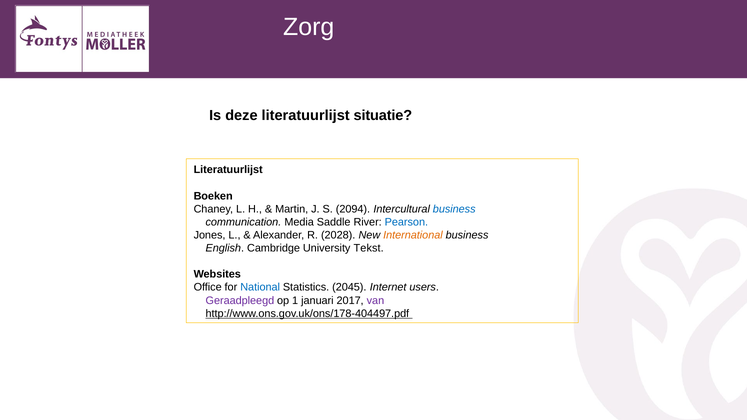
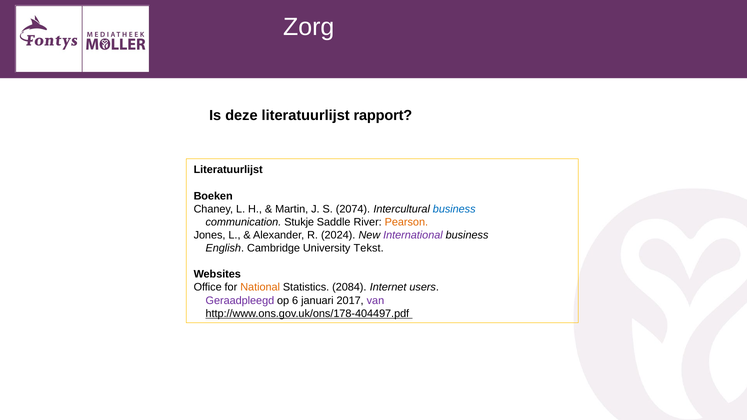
situatie: situatie -> rapport
2094: 2094 -> 2074
Media: Media -> Stukje
Pearson colour: blue -> orange
2028: 2028 -> 2024
International colour: orange -> purple
National colour: blue -> orange
2045: 2045 -> 2084
1: 1 -> 6
